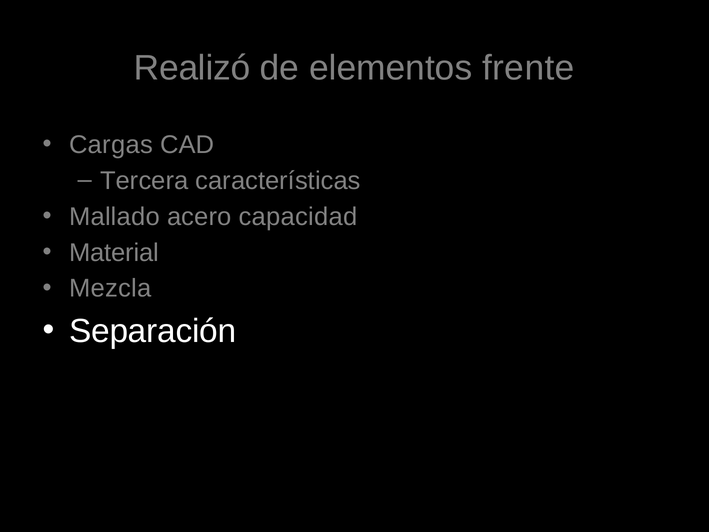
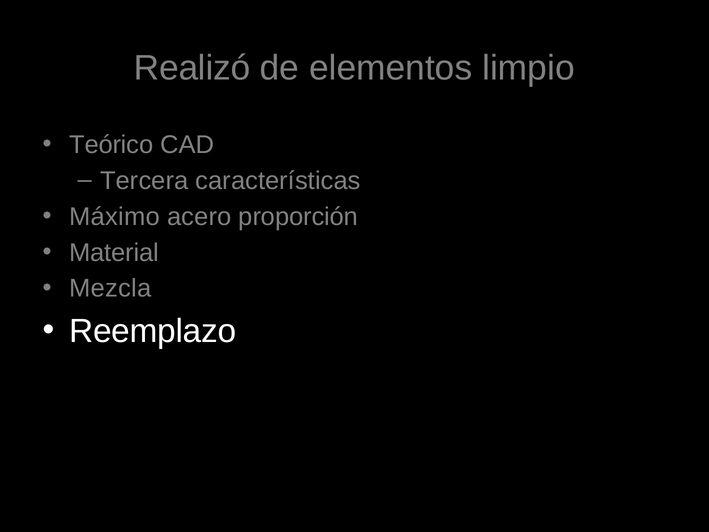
frente: frente -> limpio
Cargas: Cargas -> Teórico
Mallado: Mallado -> Máximo
capacidad: capacidad -> proporción
Separación: Separación -> Reemplazo
